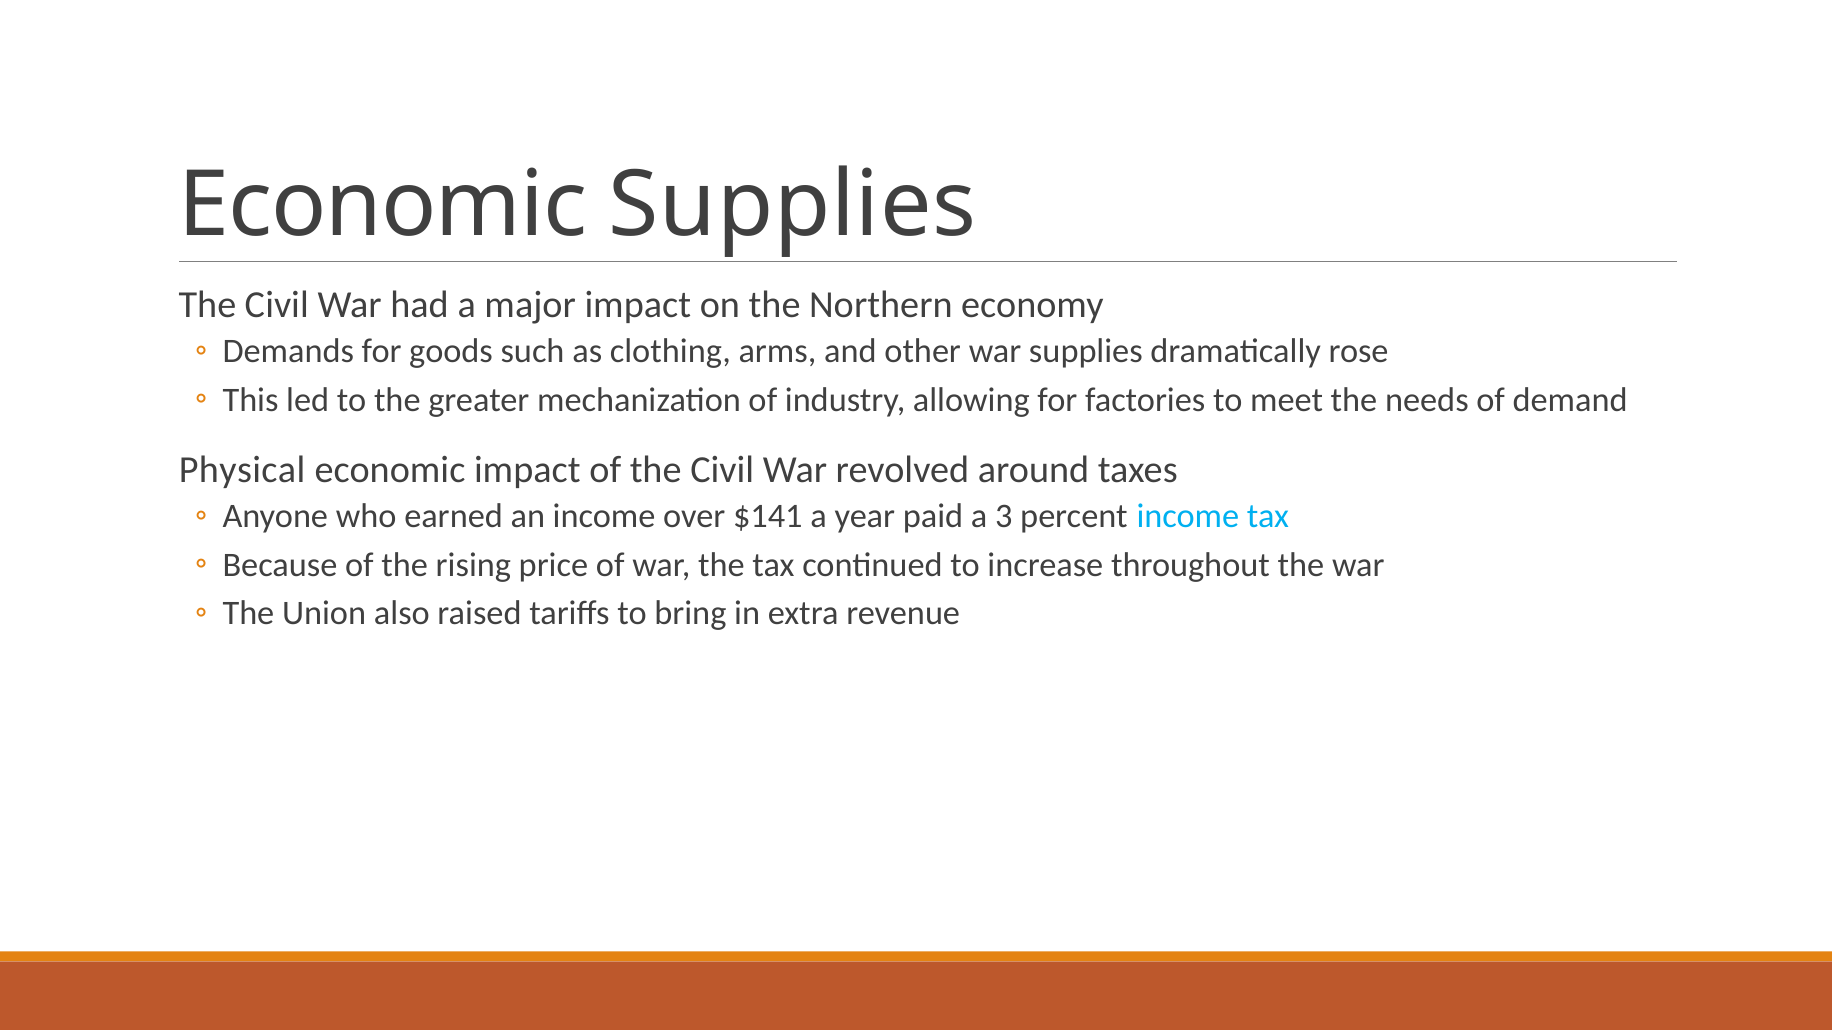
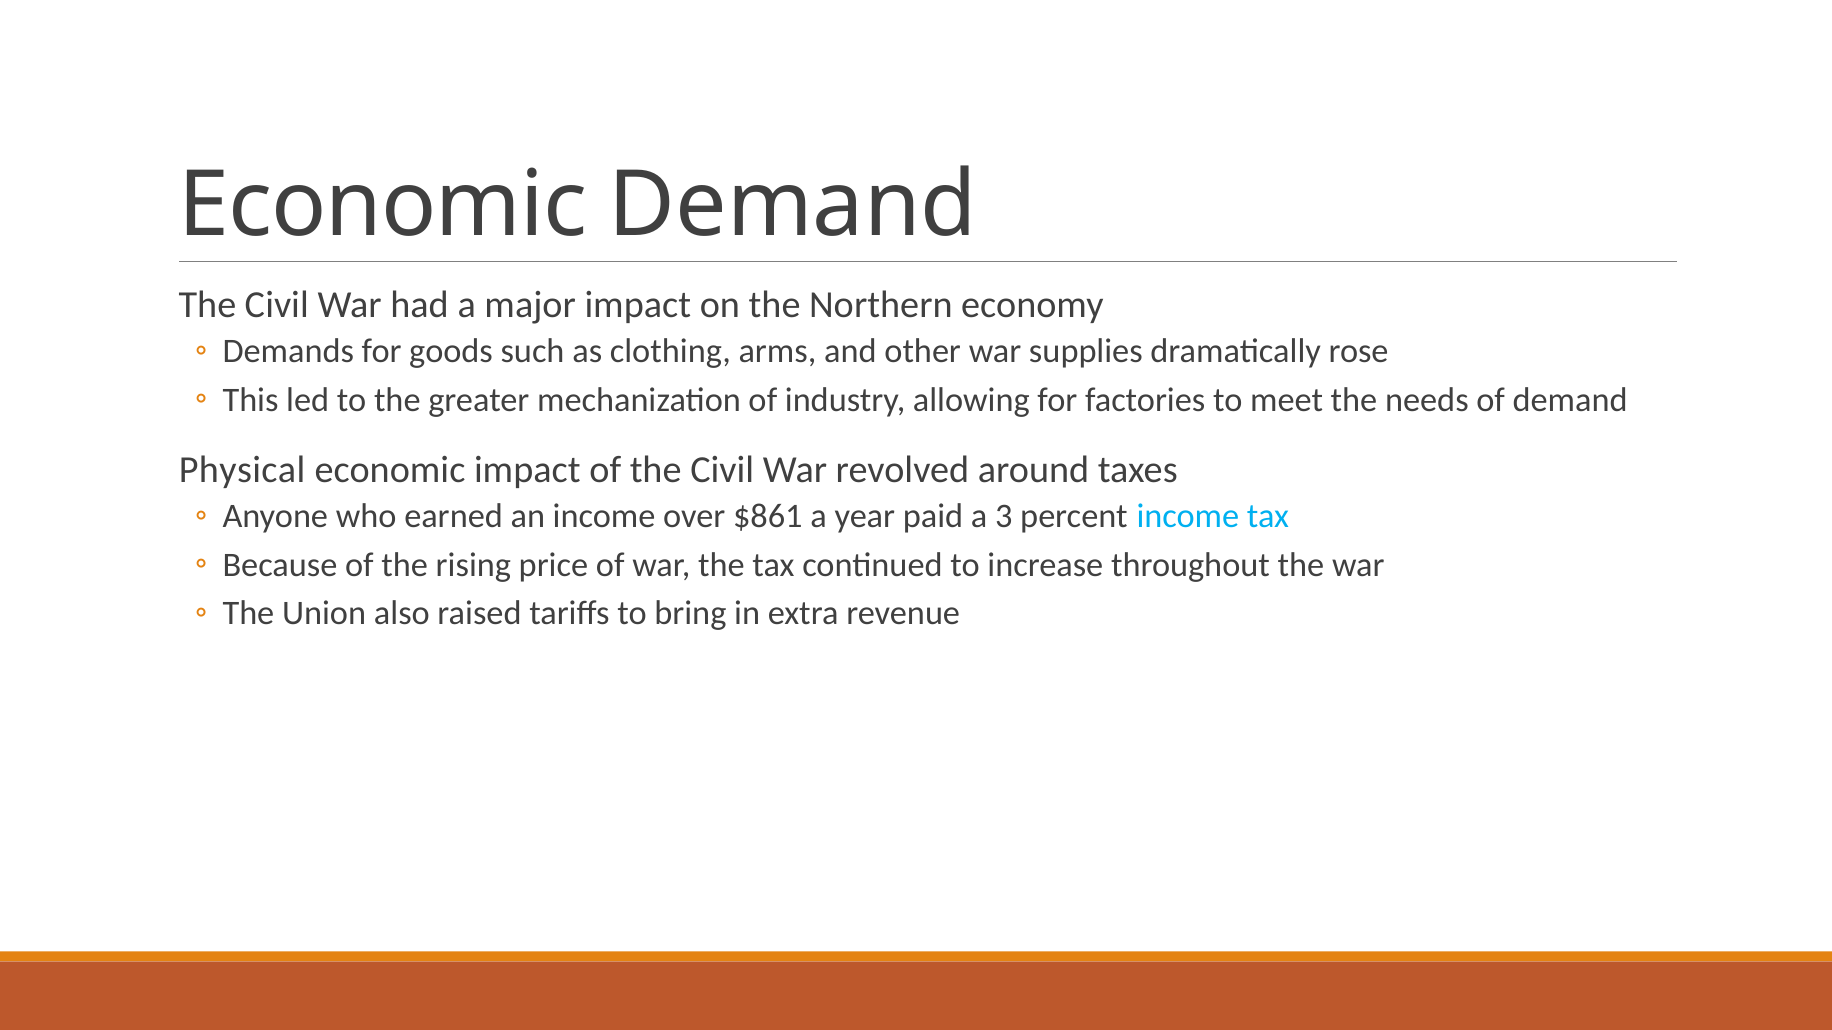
Economic Supplies: Supplies -> Demand
$141: $141 -> $861
